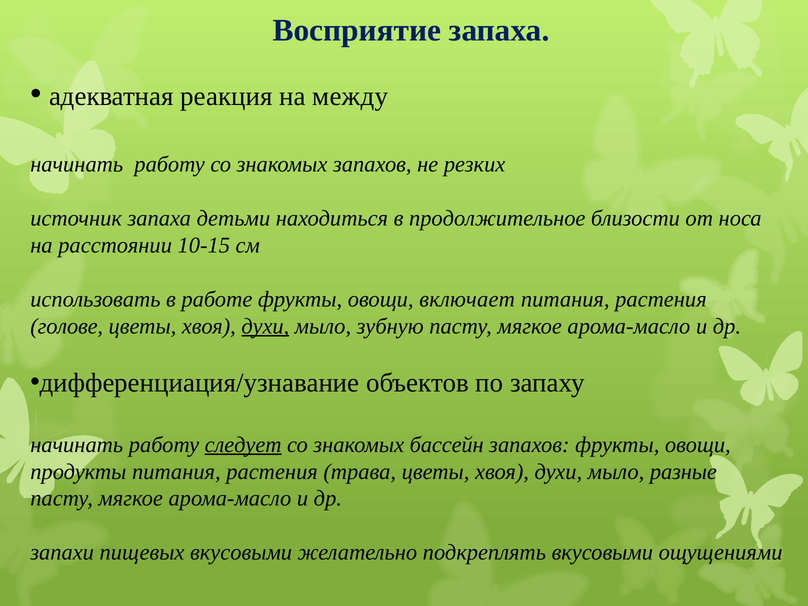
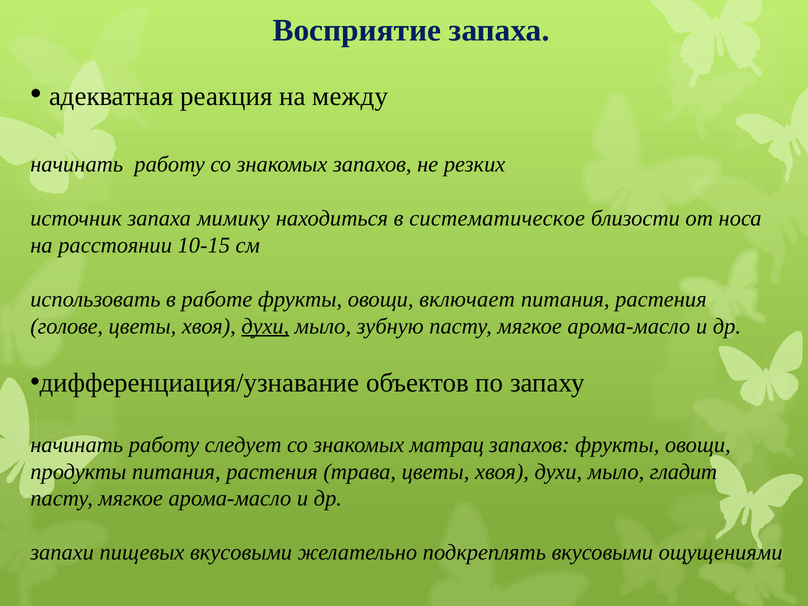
детьми: детьми -> мимику
продолжительное: продолжительное -> систематическое
следует underline: present -> none
бассейн: бассейн -> матрац
разные: разные -> гладит
